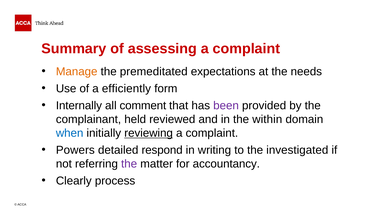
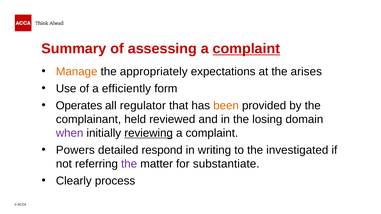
complaint at (246, 49) underline: none -> present
premeditated: premeditated -> appropriately
needs: needs -> arises
Internally: Internally -> Operates
comment: comment -> regulator
been colour: purple -> orange
within: within -> losing
when colour: blue -> purple
accountancy: accountancy -> substantiate
